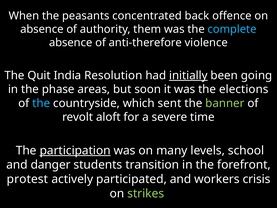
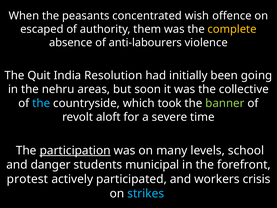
back: back -> wish
absence at (42, 29): absence -> escaped
complete colour: light blue -> yellow
anti-therefore: anti-therefore -> anti-labourers
initially underline: present -> none
phase: phase -> nehru
elections: elections -> collective
sent: sent -> took
transition: transition -> municipal
strikes colour: light green -> light blue
